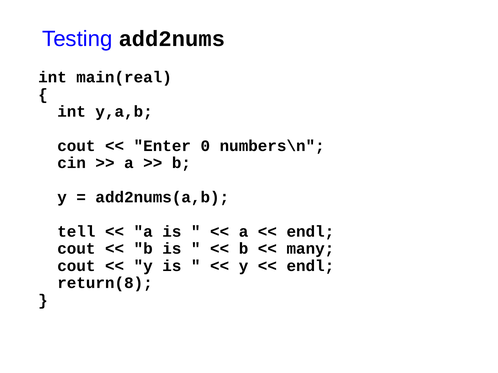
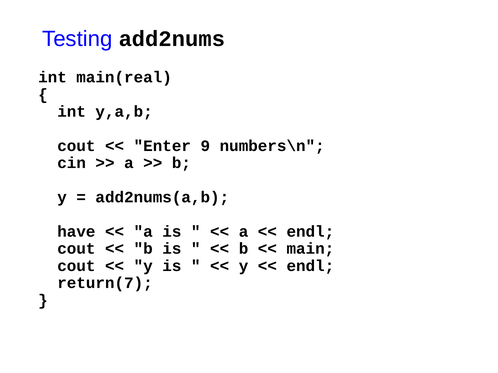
0: 0 -> 9
tell: tell -> have
many: many -> main
return(8: return(8 -> return(7
